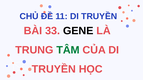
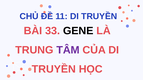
TÂM colour: green -> purple
